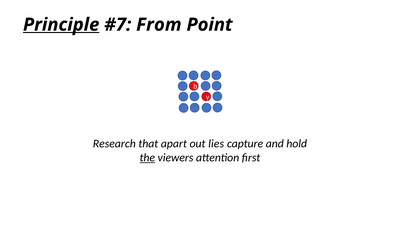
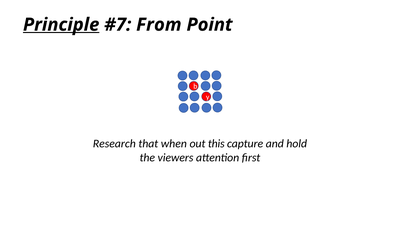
apart: apart -> when
lies: lies -> this
the underline: present -> none
